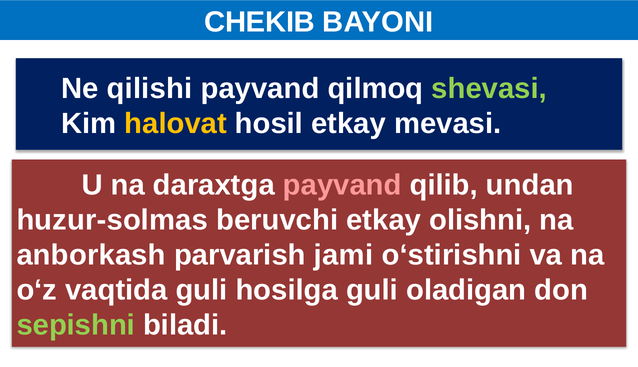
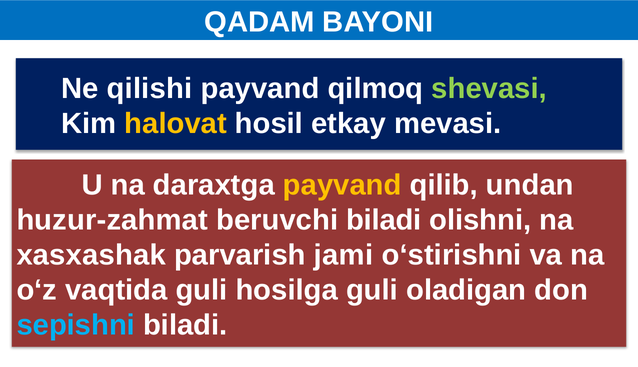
CHEKIB: CHEKIB -> QADAM
payvand at (342, 185) colour: pink -> yellow
huzur-solmas: huzur-solmas -> huzur-zahmat
beruvchi etkay: etkay -> biladi
anborkash: anborkash -> xasxashak
sepishni colour: light green -> light blue
